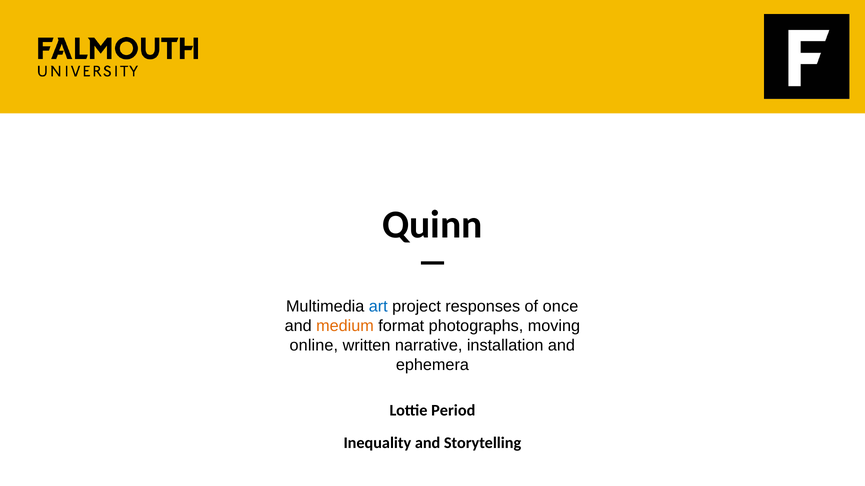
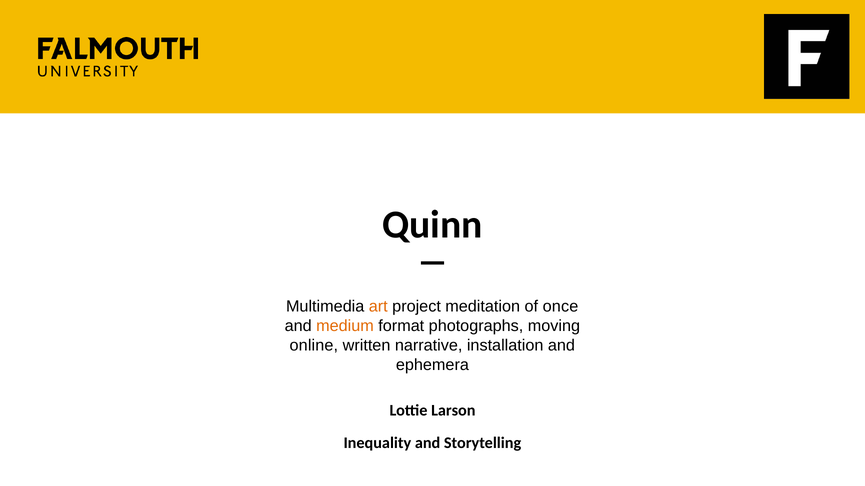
art colour: blue -> orange
responses: responses -> meditation
Period: Period -> Larson
